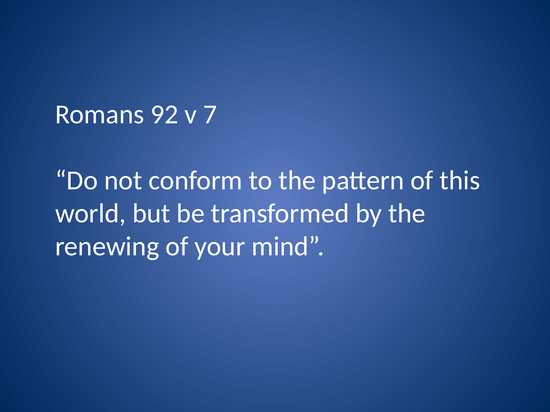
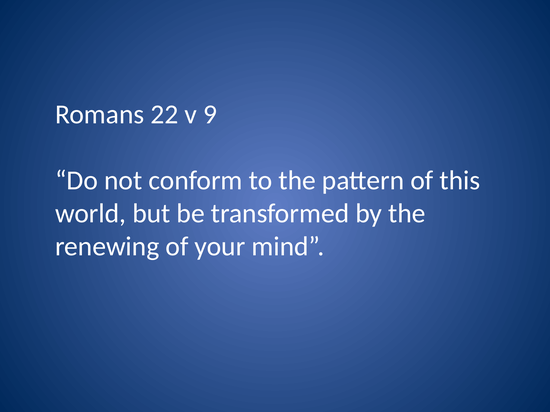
92: 92 -> 22
7: 7 -> 9
